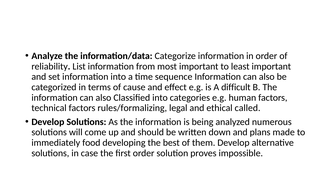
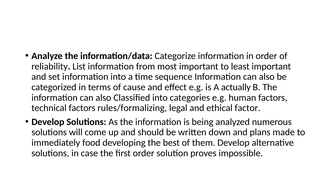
difficult: difficult -> actually
called: called -> factor
